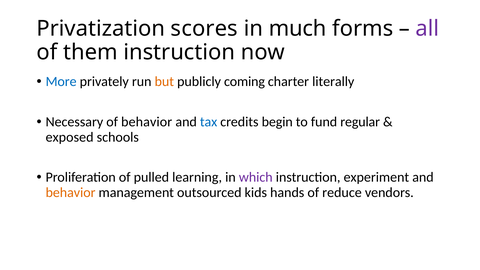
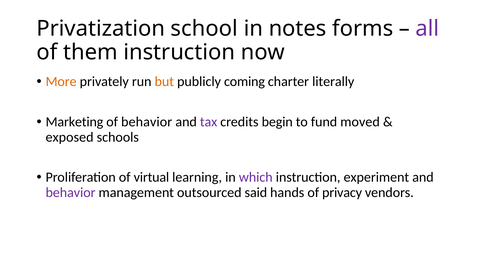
scores: scores -> school
much: much -> notes
More colour: blue -> orange
Necessary: Necessary -> Marketing
tax colour: blue -> purple
regular: regular -> moved
pulled: pulled -> virtual
behavior at (71, 192) colour: orange -> purple
kids: kids -> said
reduce: reduce -> privacy
